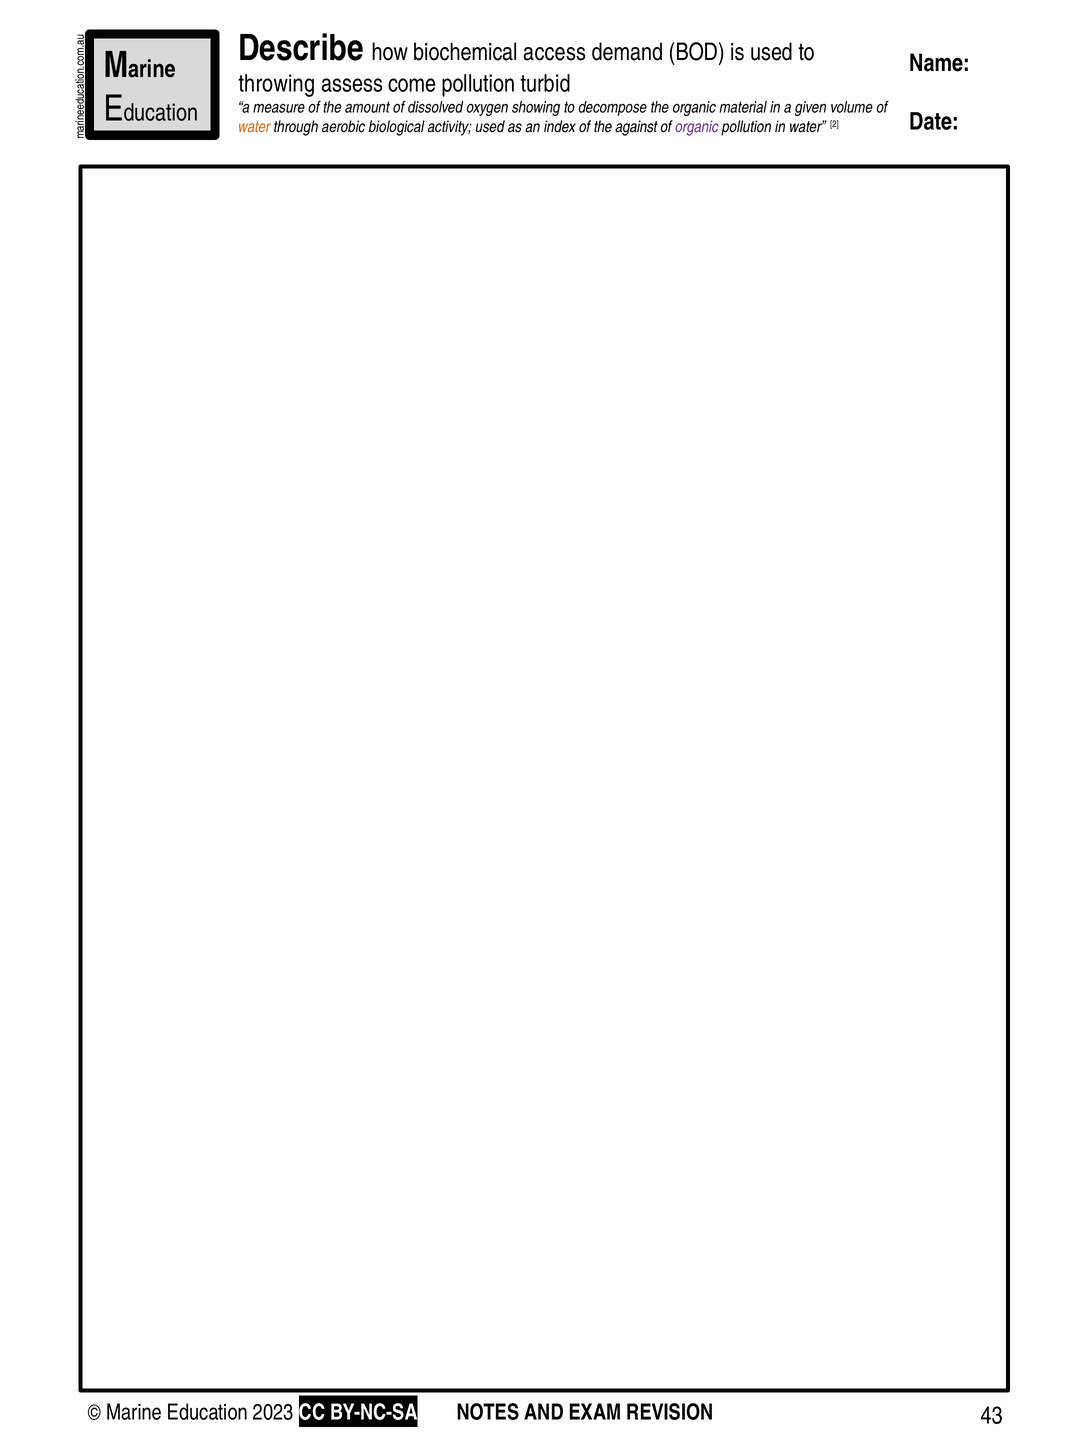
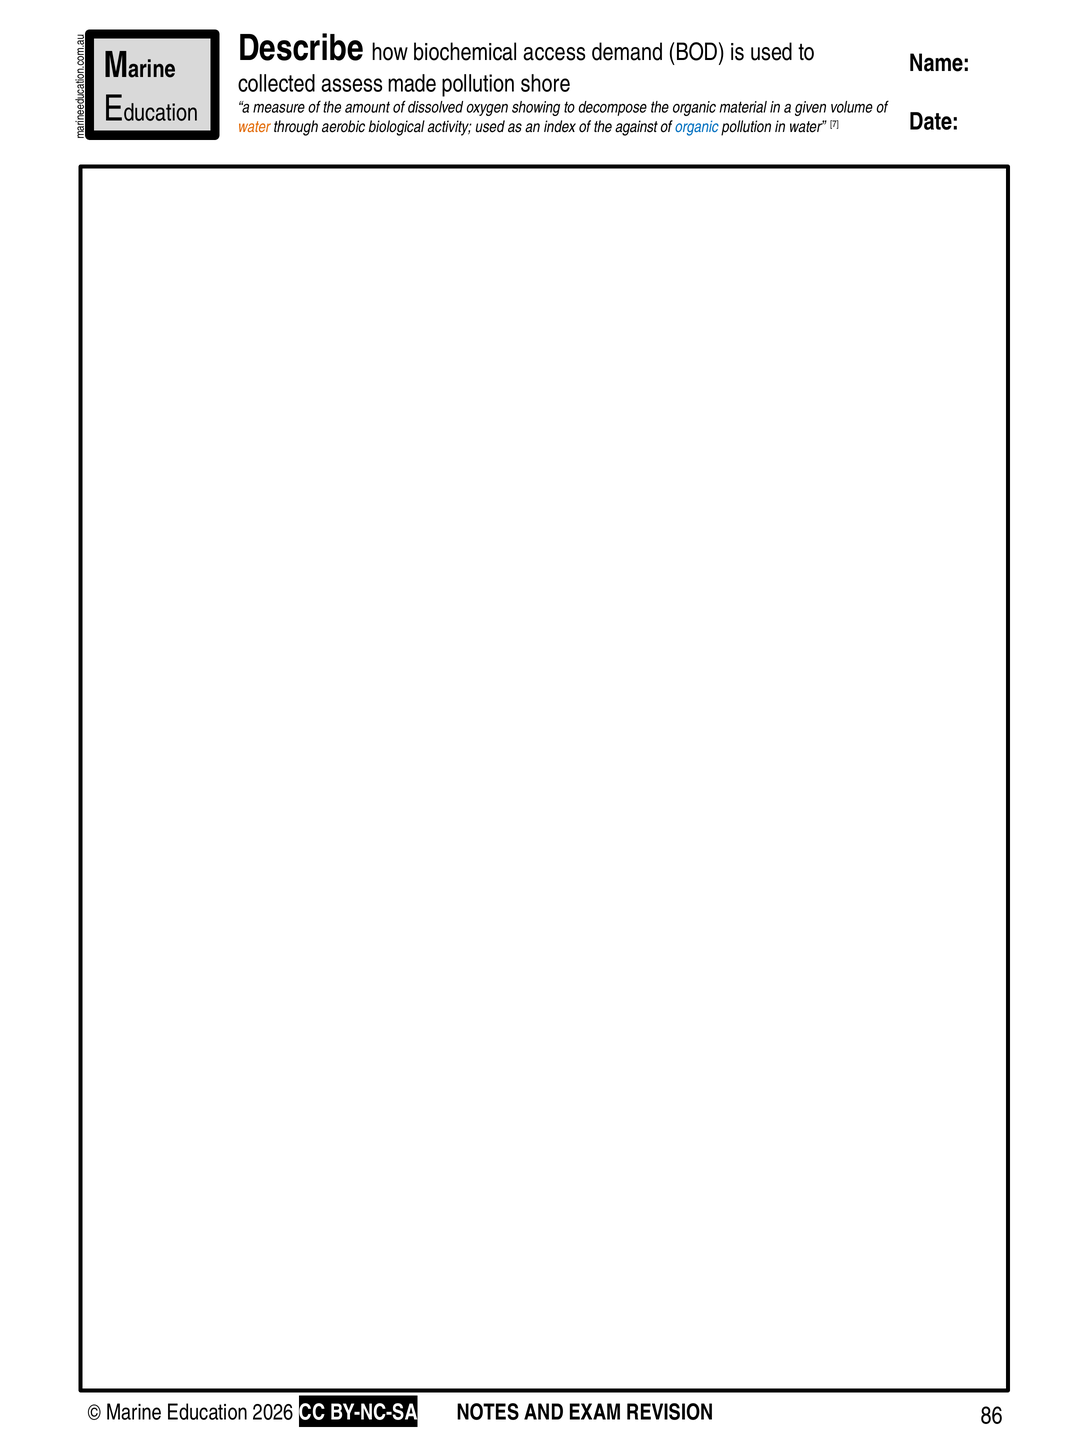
throwing: throwing -> collected
come: come -> made
turbid: turbid -> shore
organic at (697, 127) colour: purple -> blue
2: 2 -> 7
2023: 2023 -> 2026
43: 43 -> 86
